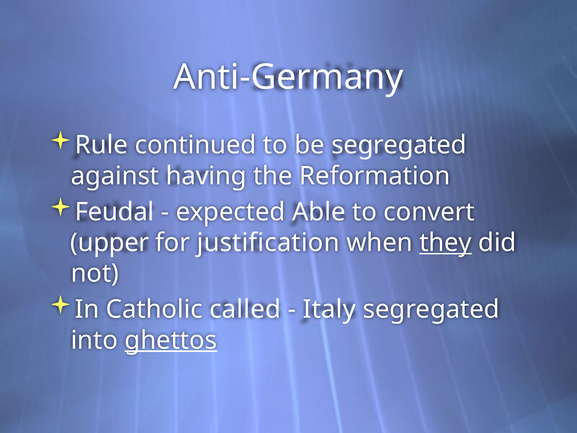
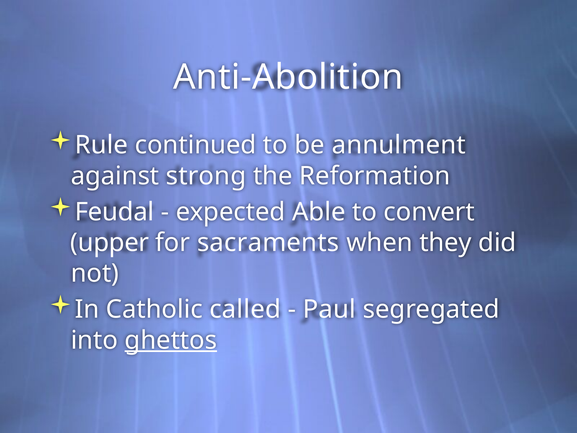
Anti-Germany: Anti-Germany -> Anti-Abolition
be segregated: segregated -> annulment
having: having -> strong
justification: justification -> sacraments
they underline: present -> none
Italy: Italy -> Paul
